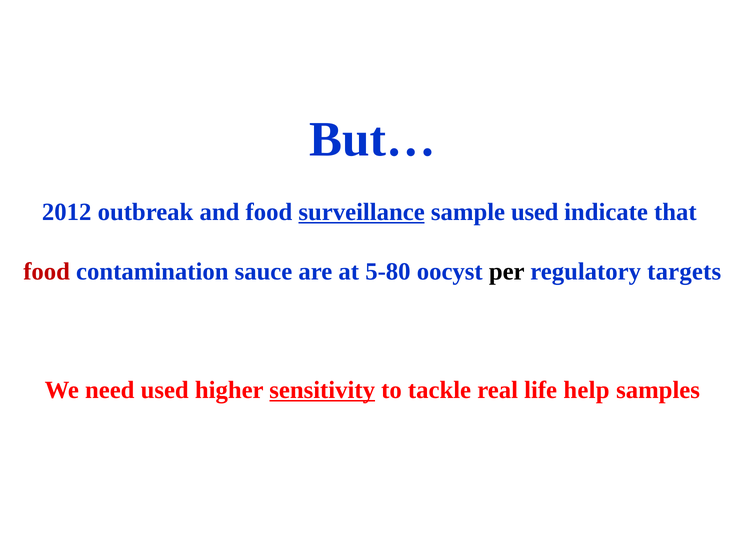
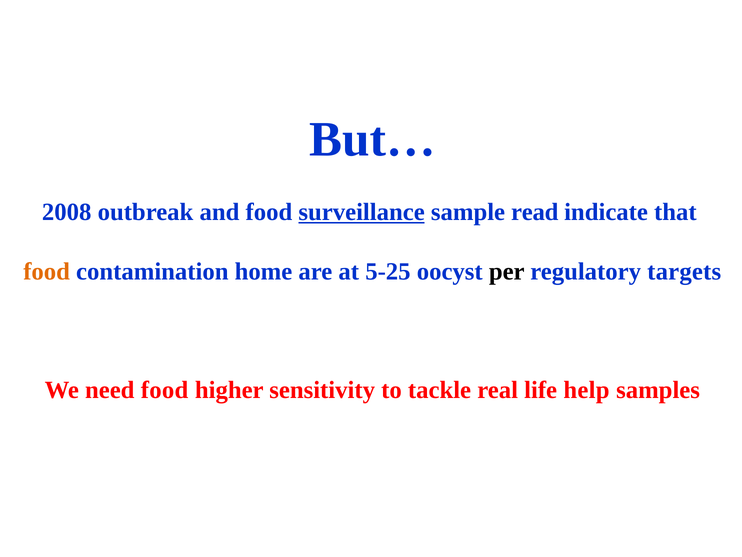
2012: 2012 -> 2008
sample used: used -> read
food at (47, 271) colour: red -> orange
sauce: sauce -> home
5-80: 5-80 -> 5-25
need used: used -> food
sensitivity underline: present -> none
